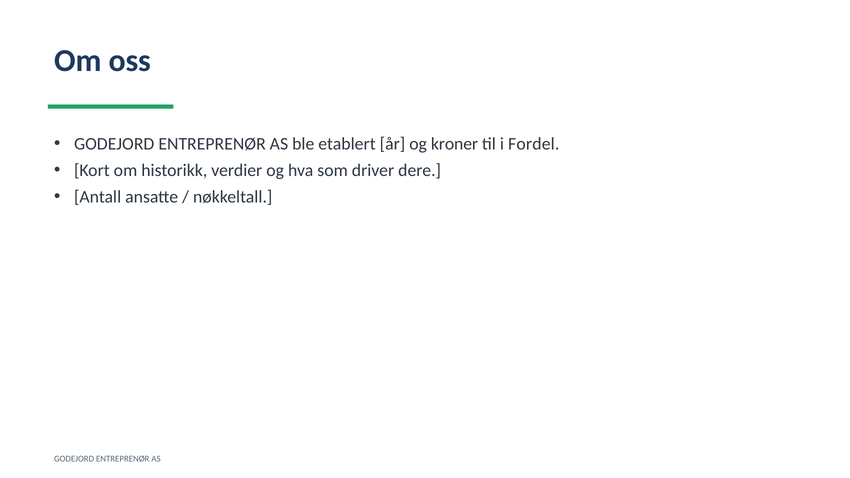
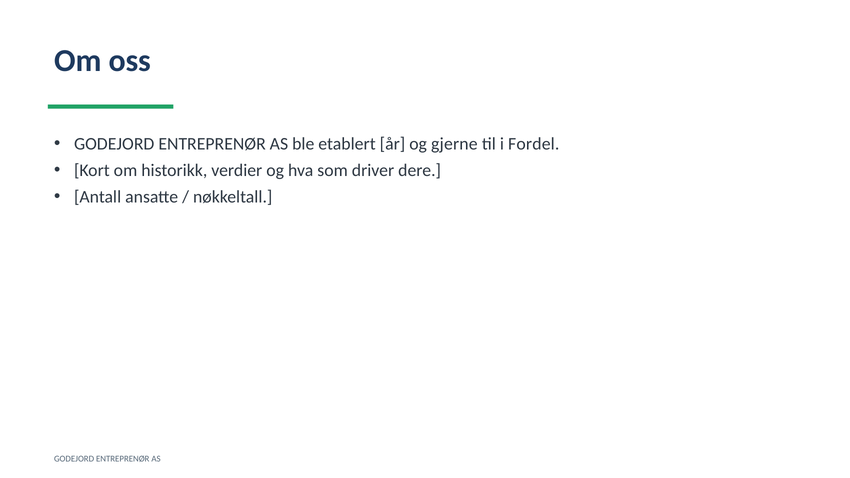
kroner: kroner -> gjerne
